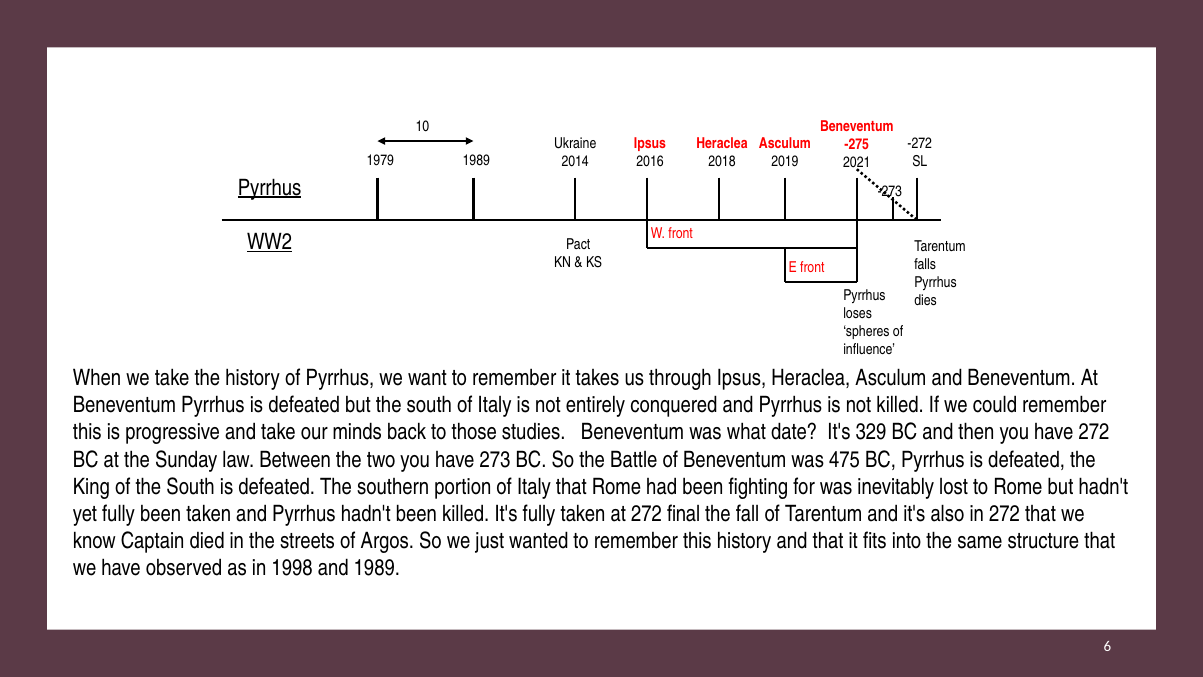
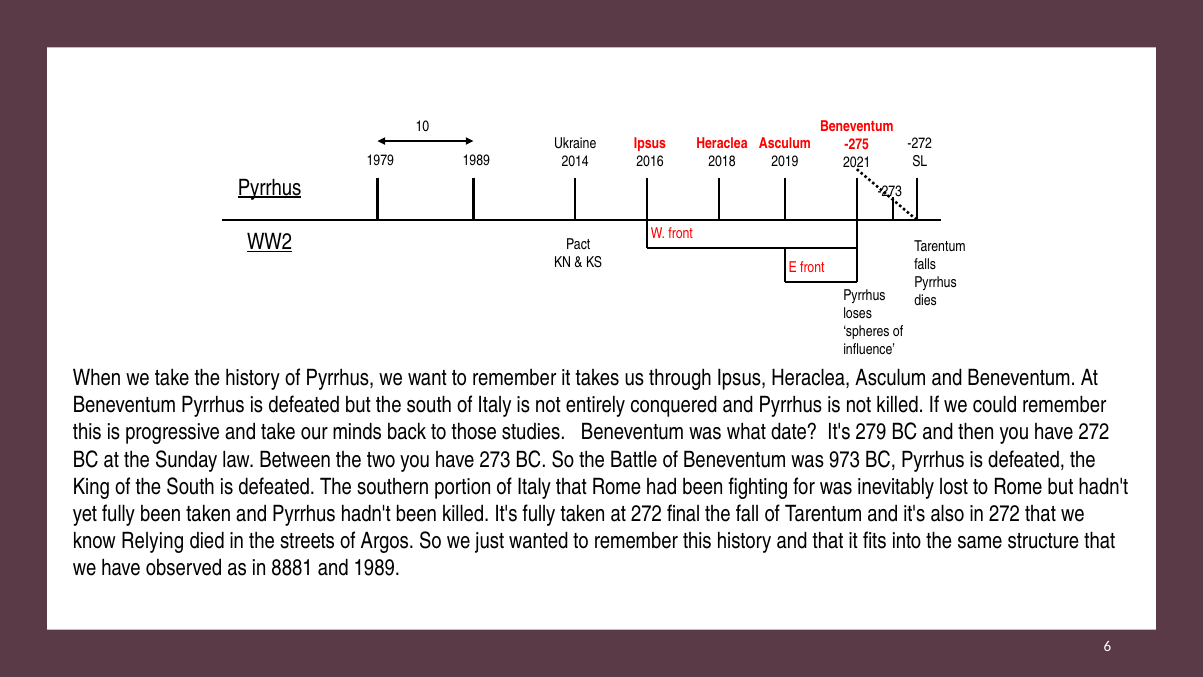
329: 329 -> 279
475: 475 -> 973
Captain: Captain -> Relying
1998: 1998 -> 8881
